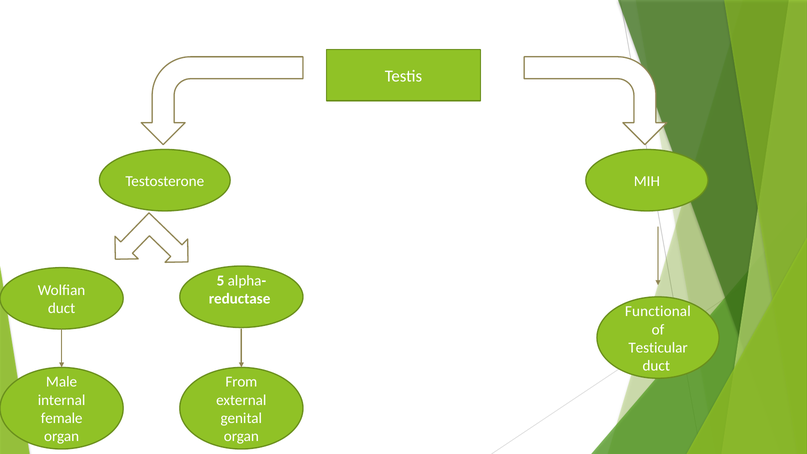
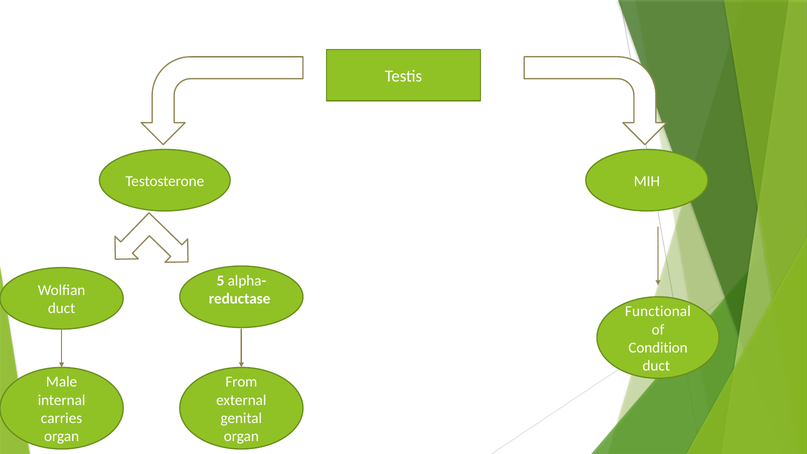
Testicular: Testicular -> Condition
female: female -> carries
